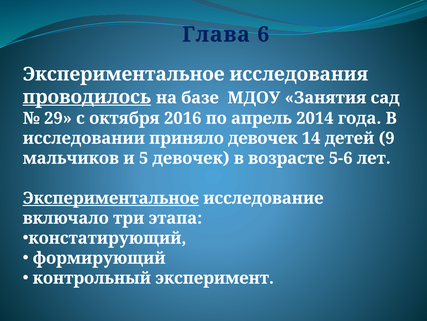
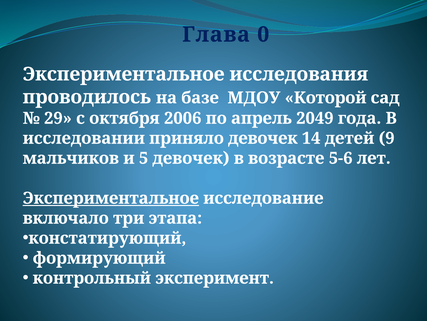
6: 6 -> 0
проводилось underline: present -> none
Занятия: Занятия -> Которой
2016: 2016 -> 2006
2014: 2014 -> 2049
